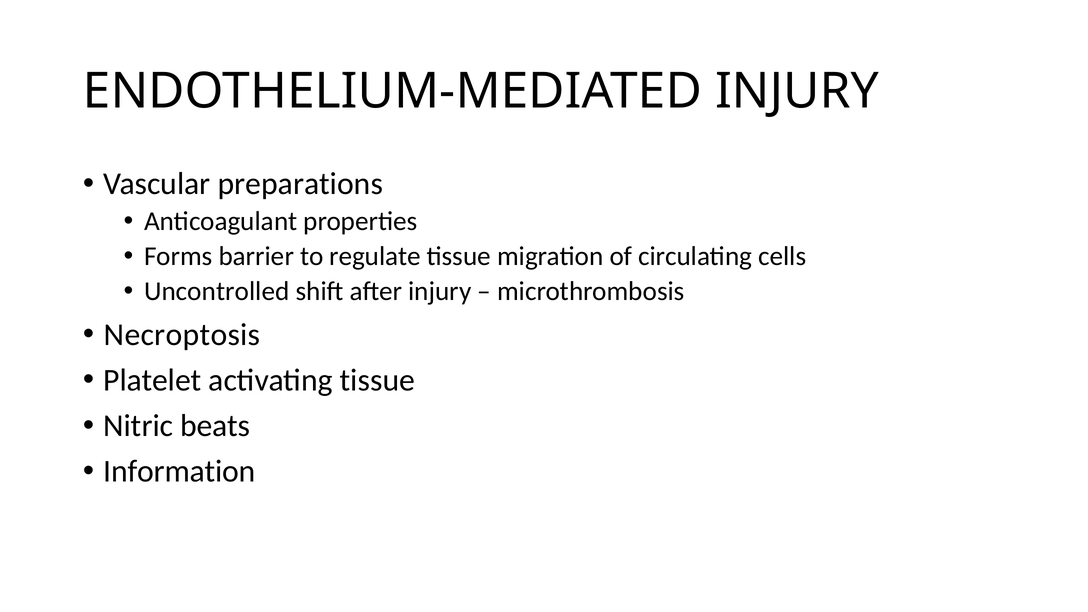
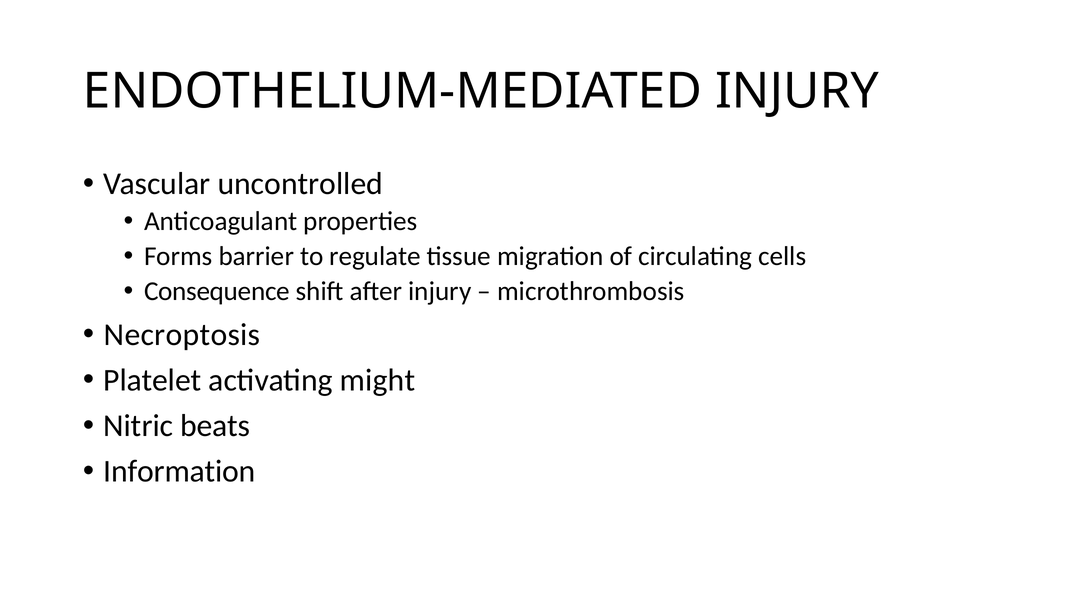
preparations: preparations -> uncontrolled
Uncontrolled: Uncontrolled -> Consequence
activating tissue: tissue -> might
